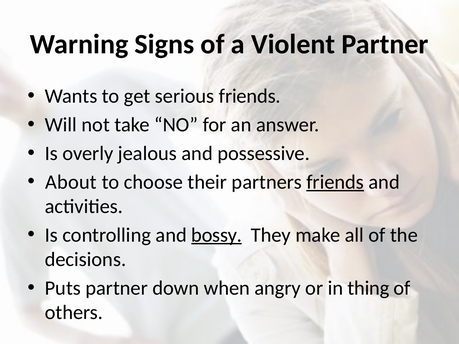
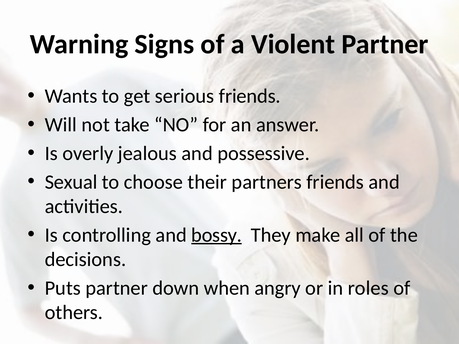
About: About -> Sexual
friends at (335, 182) underline: present -> none
thing: thing -> roles
